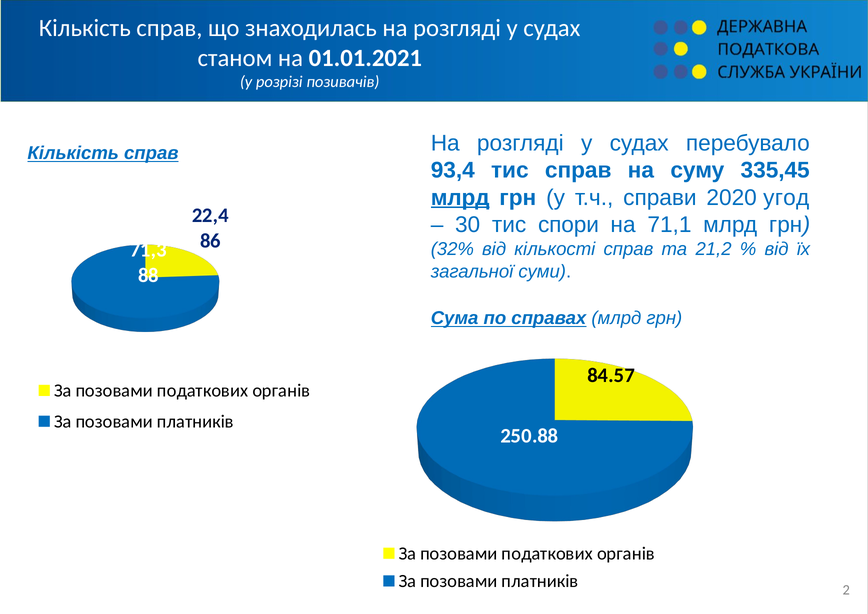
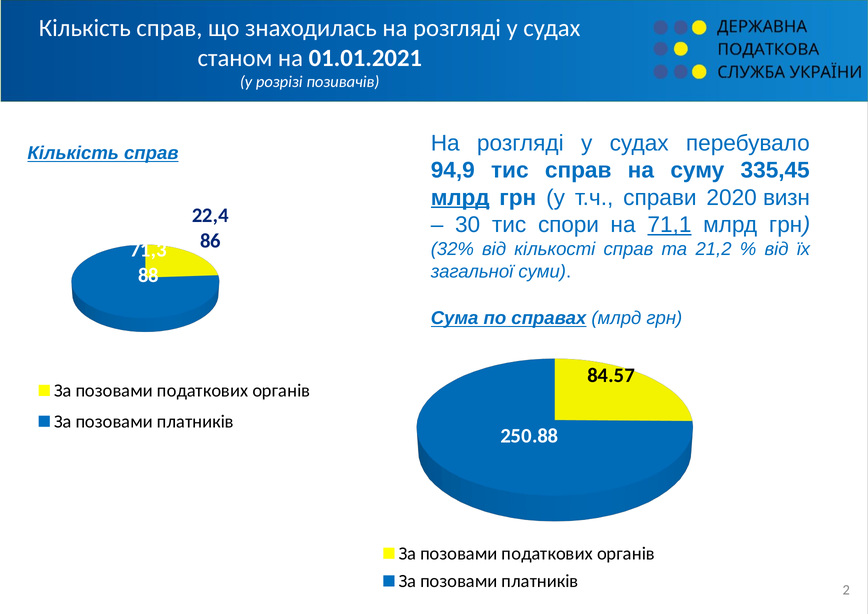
93,4: 93,4 -> 94,9
угод: угод -> визн
71,1 underline: none -> present
